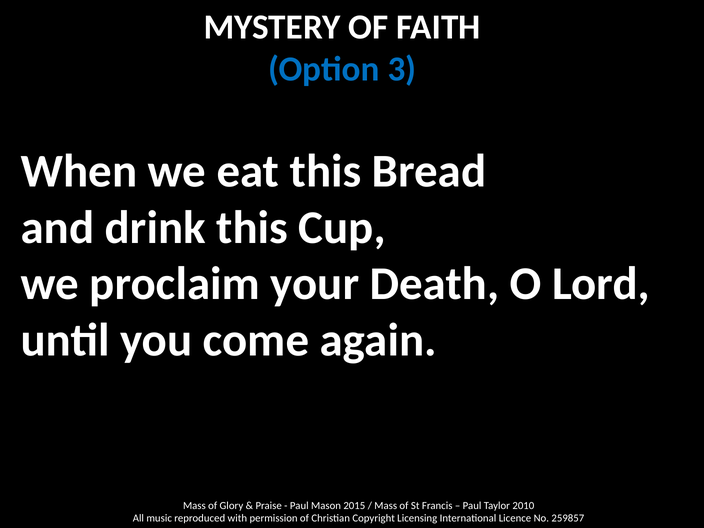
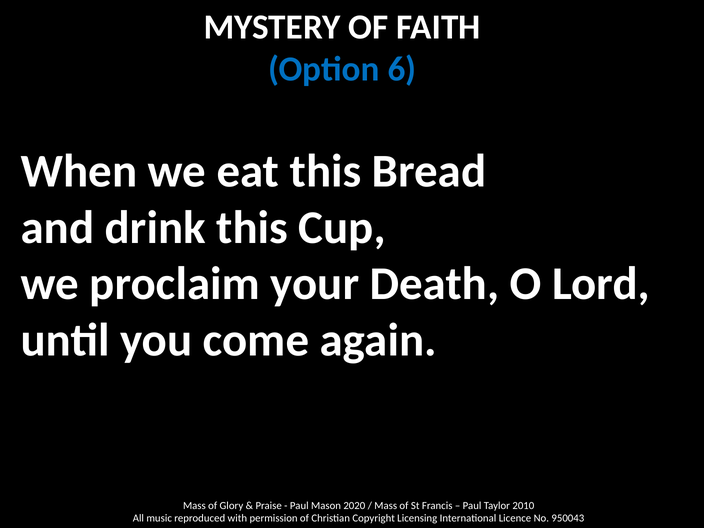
3: 3 -> 6
2015: 2015 -> 2020
259857: 259857 -> 950043
